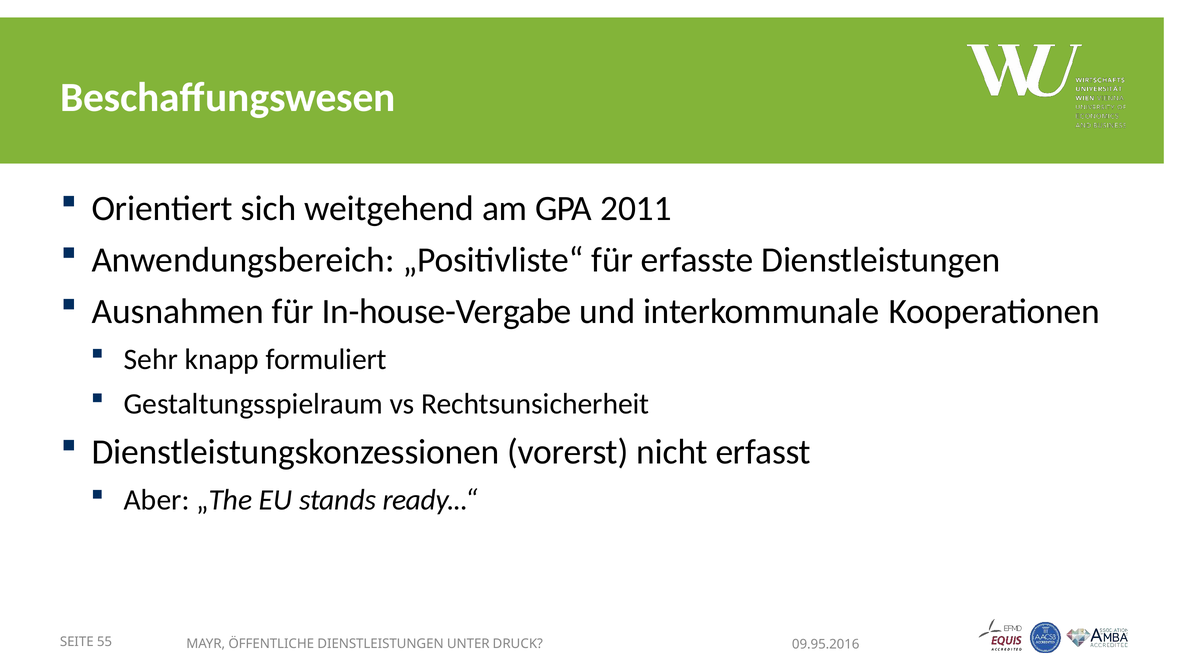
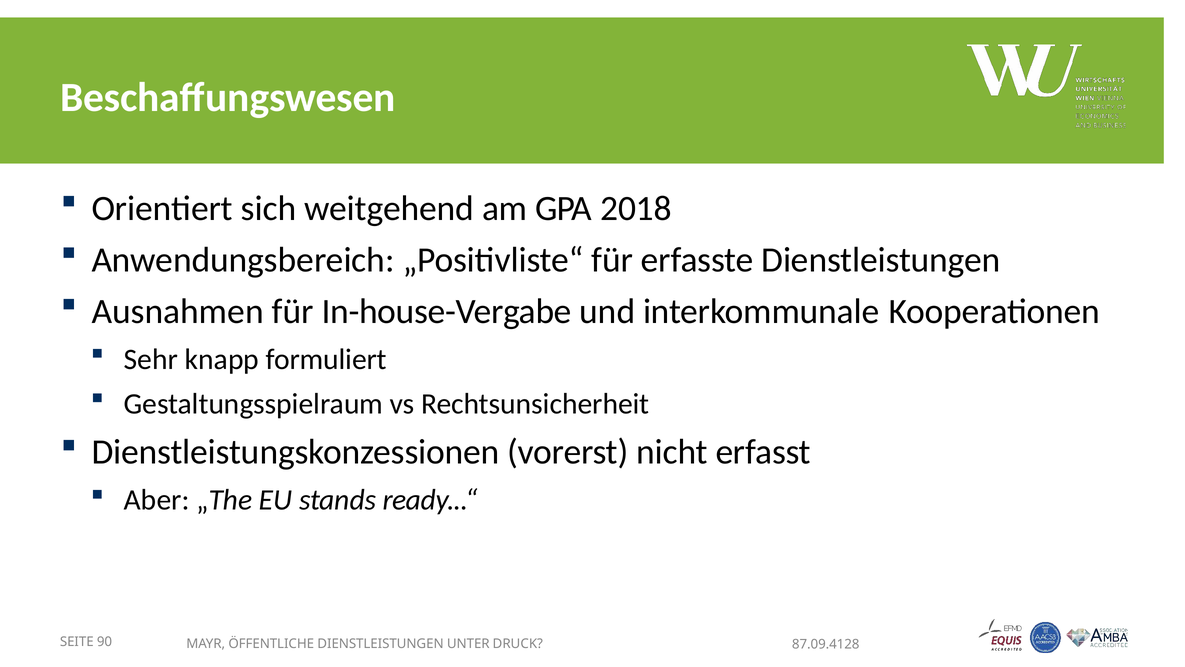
2011: 2011 -> 2018
55: 55 -> 90
09.95.2016: 09.95.2016 -> 87.09.4128
